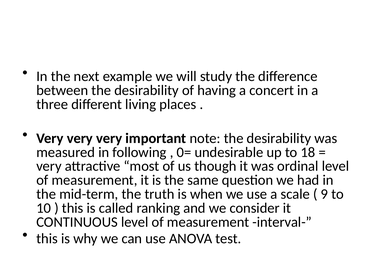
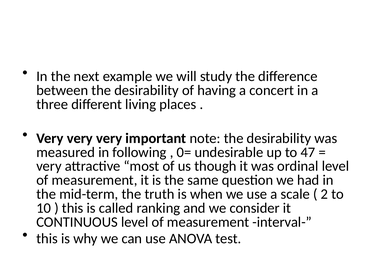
18: 18 -> 47
9: 9 -> 2
